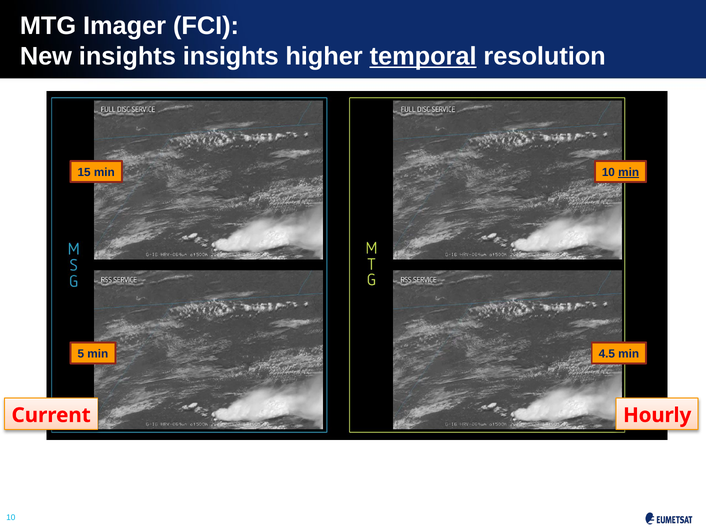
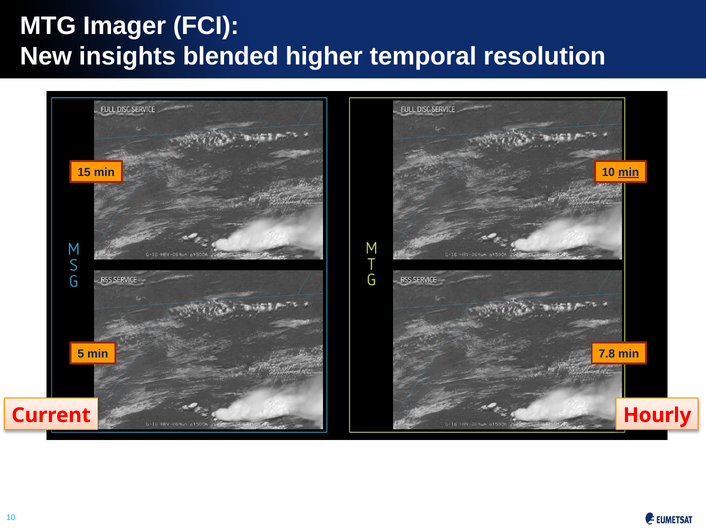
insights insights: insights -> blended
temporal underline: present -> none
4.5: 4.5 -> 7.8
